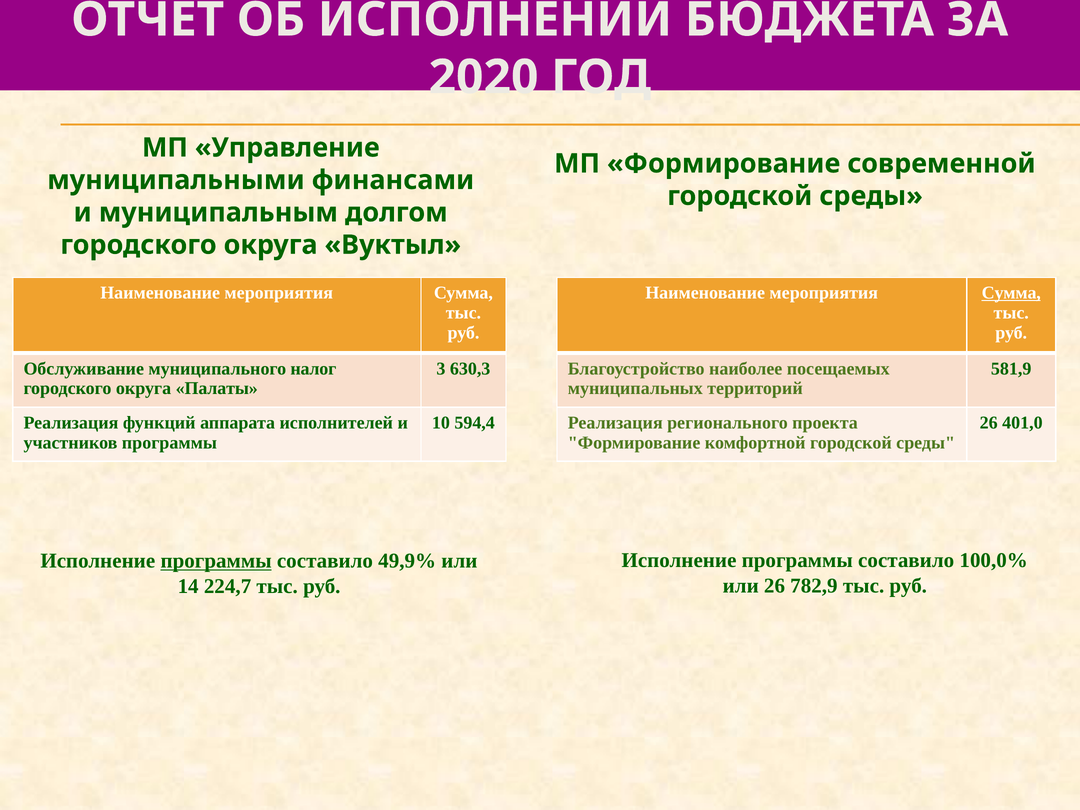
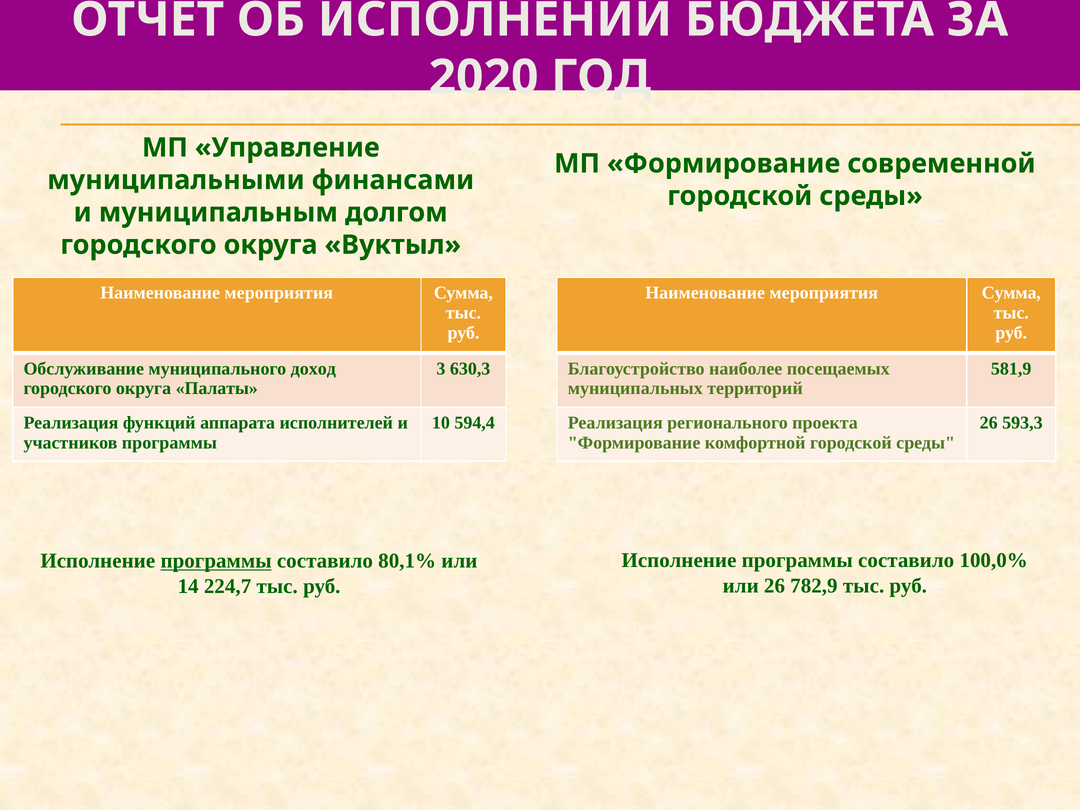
Сумма at (1011, 293) underline: present -> none
налог: налог -> доход
401,0: 401,0 -> 593,3
49,9%: 49,9% -> 80,1%
